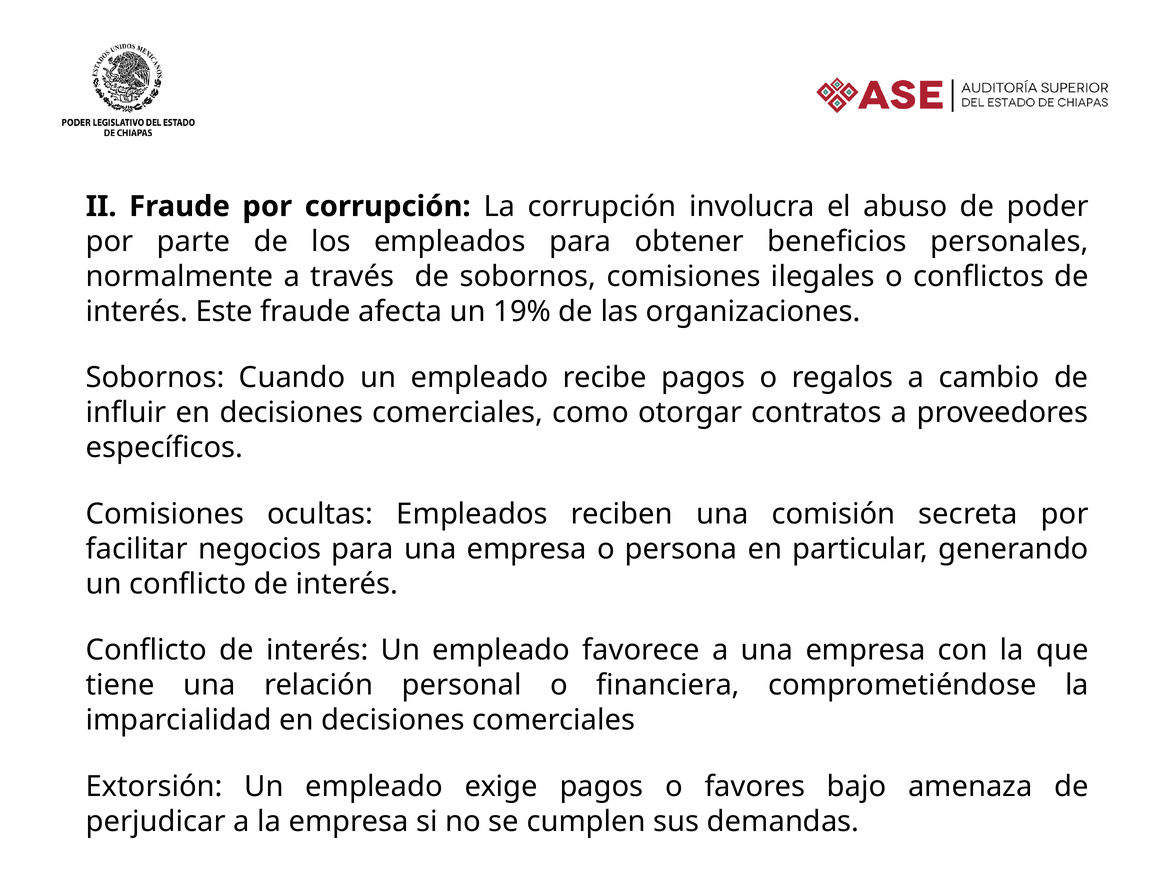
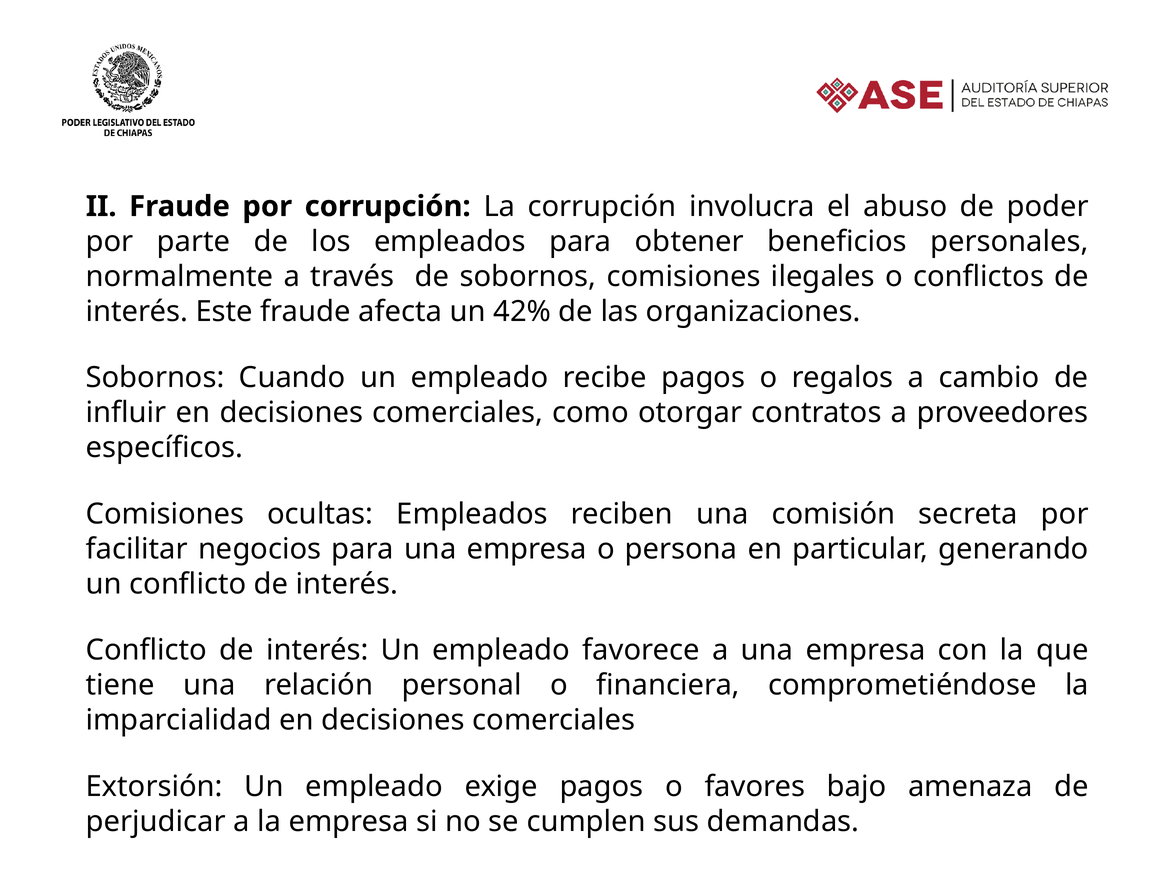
19%: 19% -> 42%
